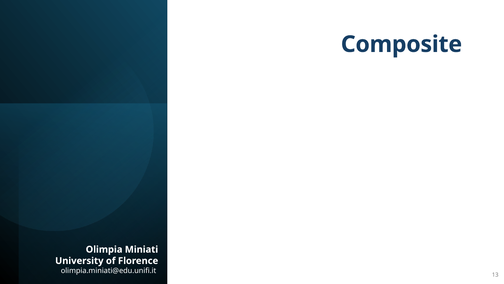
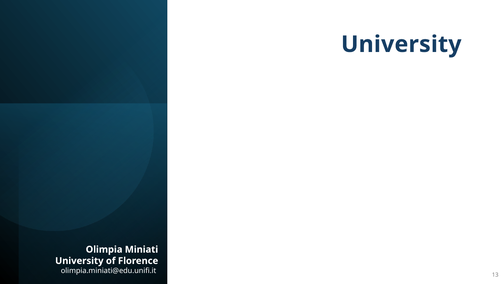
Composite at (401, 44): Composite -> University
